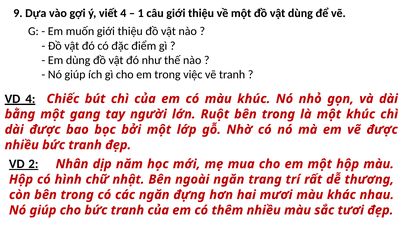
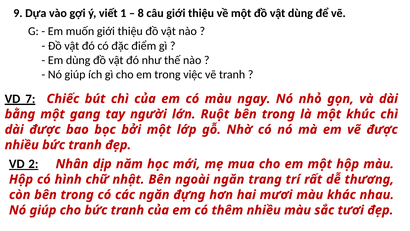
viết 4: 4 -> 1
1: 1 -> 8
VD 4: 4 -> 7
màu khúc: khúc -> ngay
